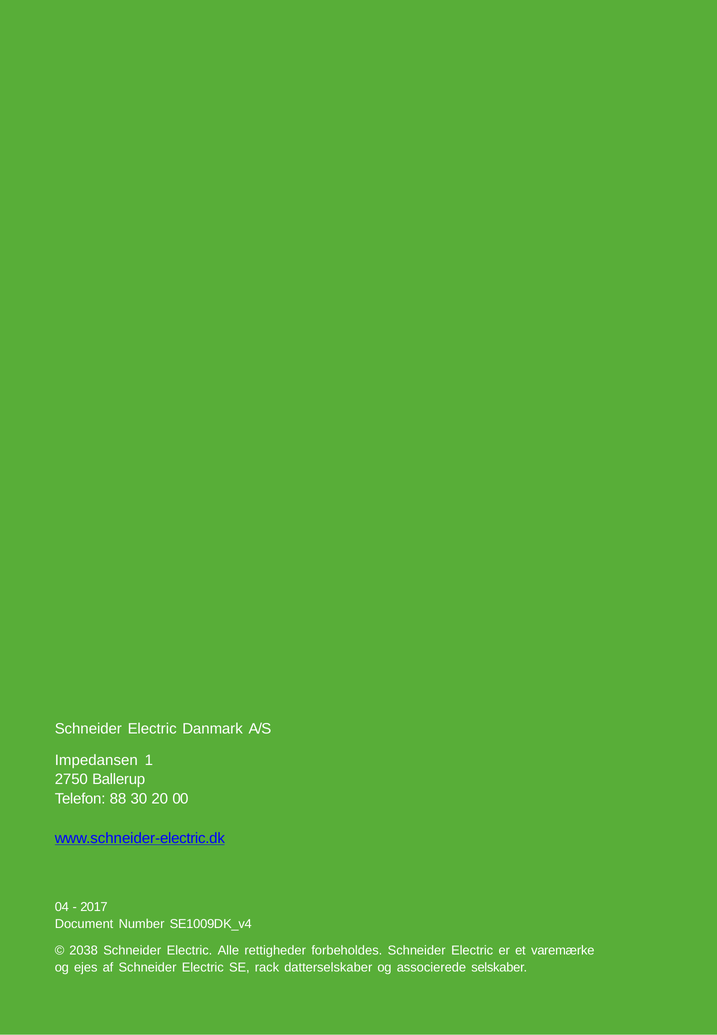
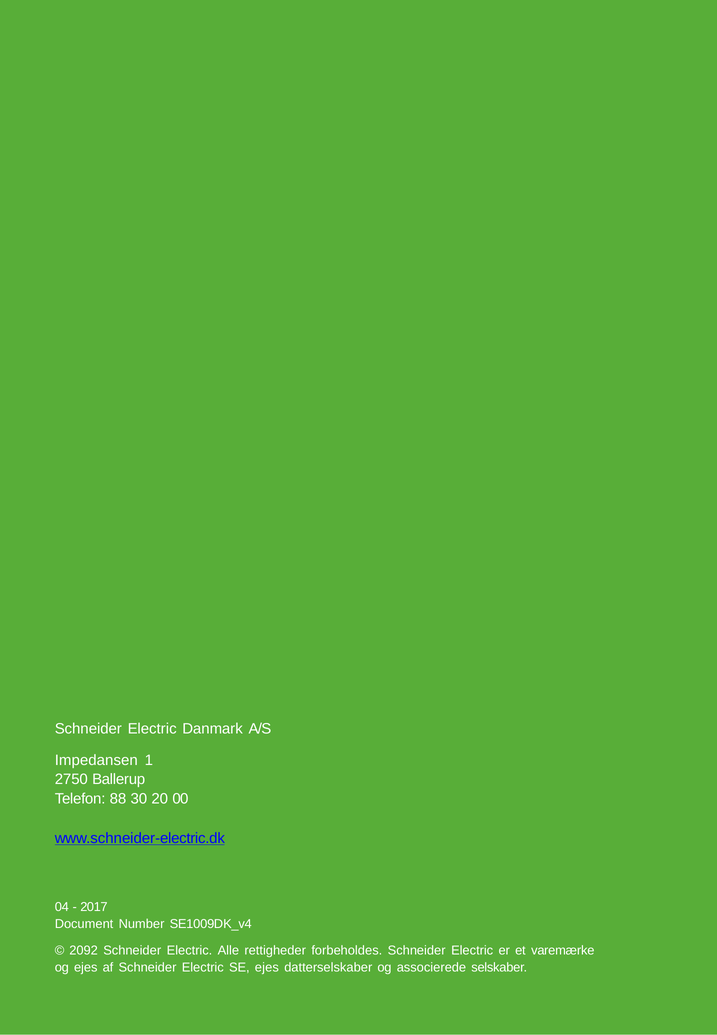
2038: 2038 -> 2092
SE rack: rack -> ejes
